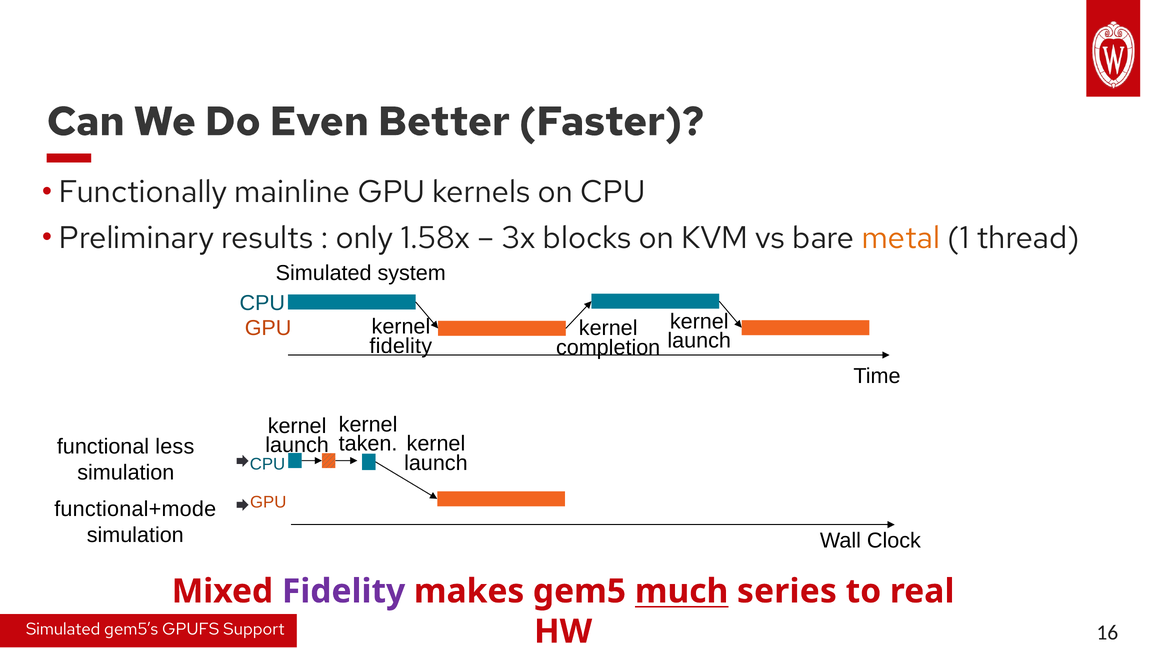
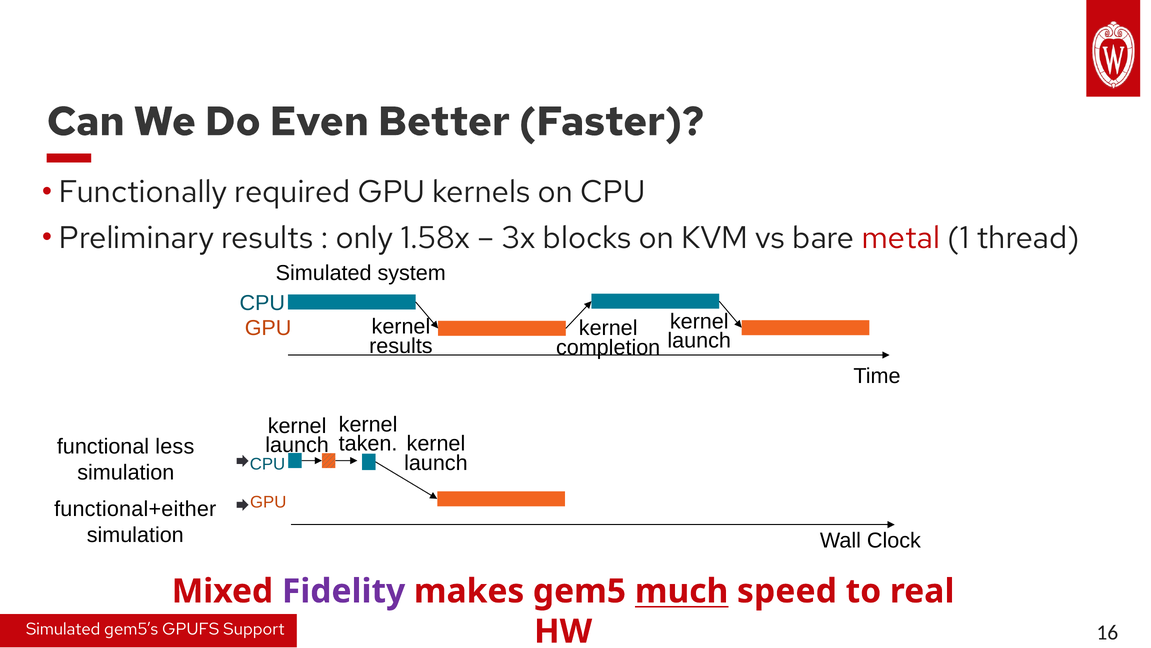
mainline: mainline -> required
metal colour: orange -> red
fidelity at (401, 346): fidelity -> results
functional+mode: functional+mode -> functional+either
series: series -> speed
